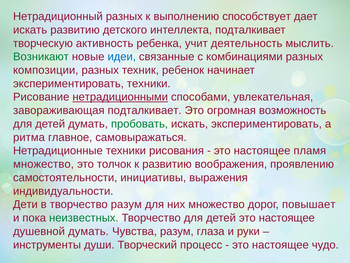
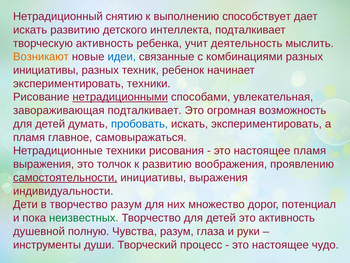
Нетрадиционный разных: разных -> снятию
Возникают colour: green -> orange
композиции at (46, 70): композиции -> инициативы
пробовать colour: green -> blue
ритма at (29, 137): ритма -> пламя
множество at (44, 164): множество -> выражения
самостоятельности underline: none -> present
повышает: повышает -> потенциал
детей это настоящее: настоящее -> активность
душевной думать: думать -> полную
